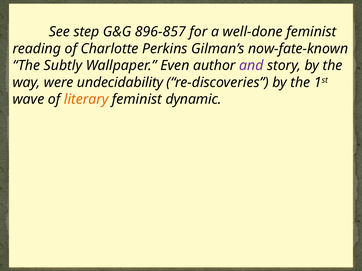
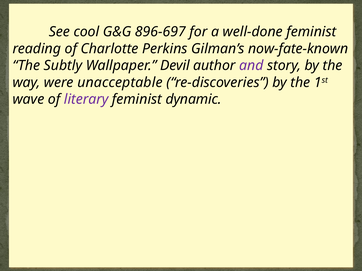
step: step -> cool
896-857: 896-857 -> 896-697
Even: Even -> Devil
undecidability: undecidability -> unacceptable
literary colour: orange -> purple
